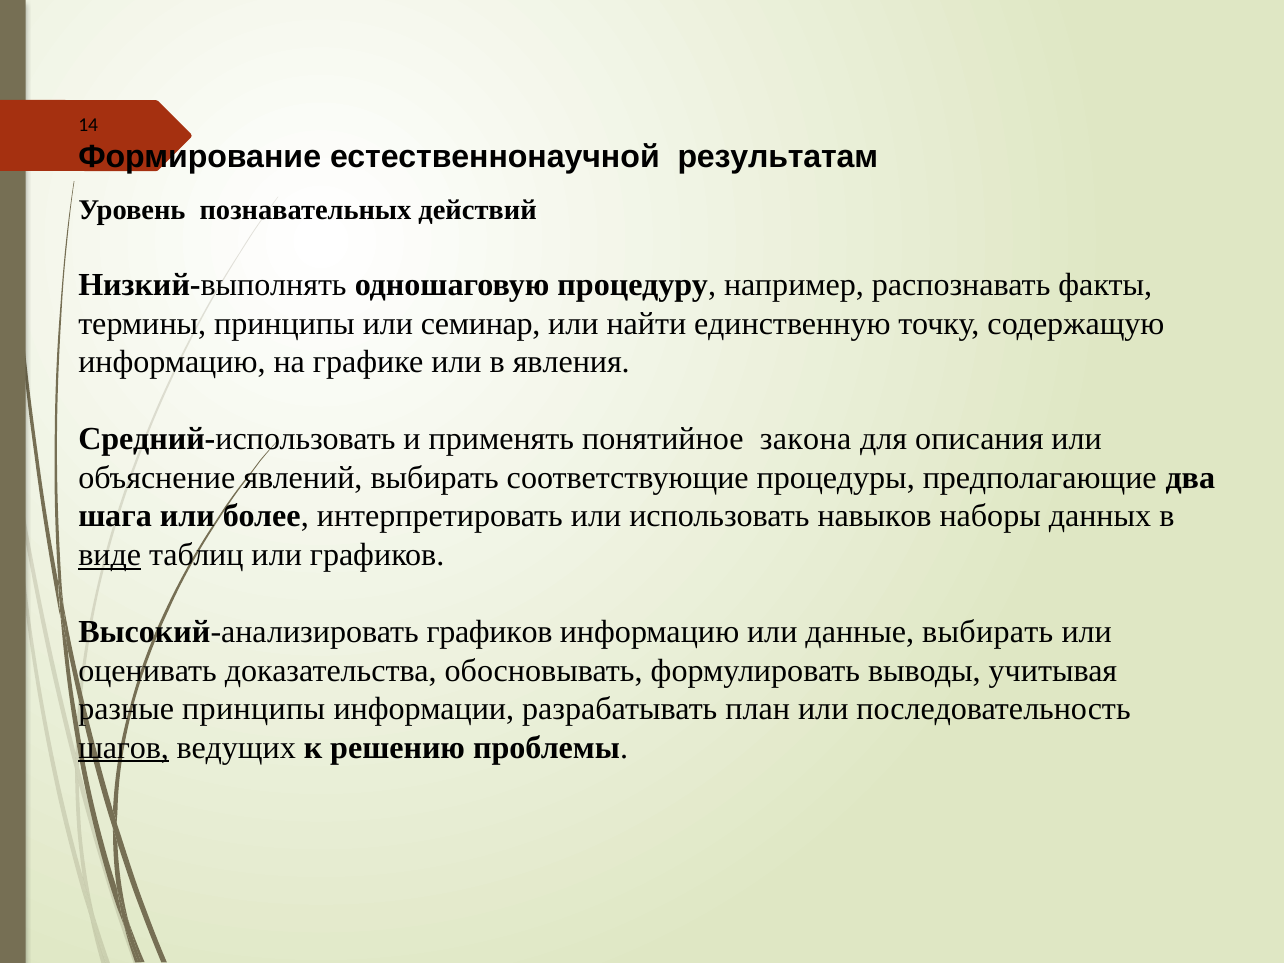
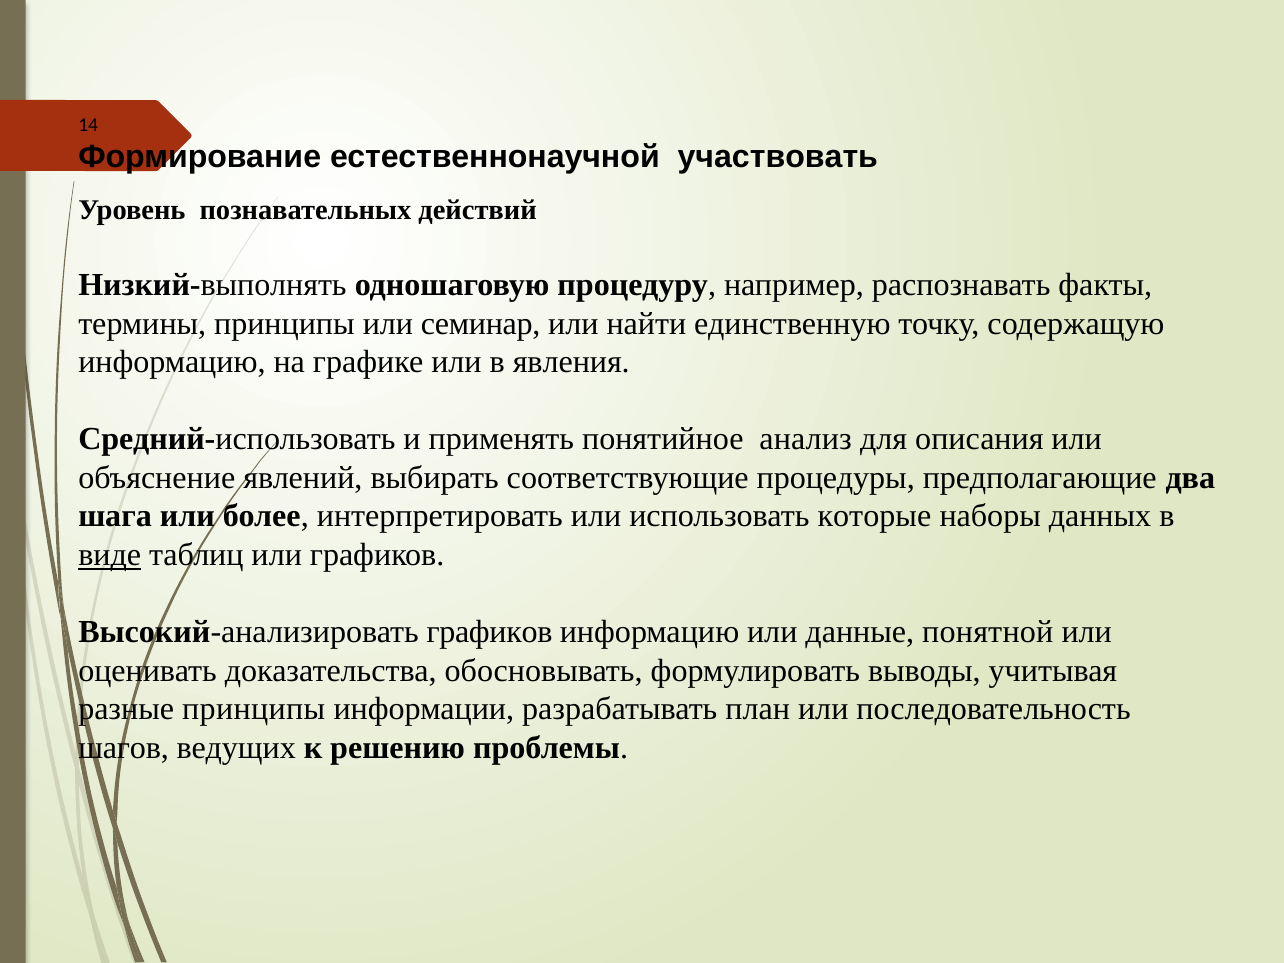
результатам: результатам -> участвовать
закона: закона -> анализ
навыков: навыков -> которые
данные выбирать: выбирать -> понятной
шагов underline: present -> none
